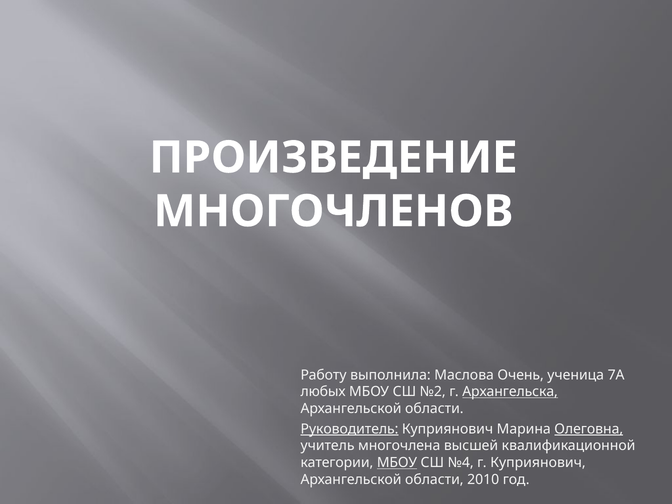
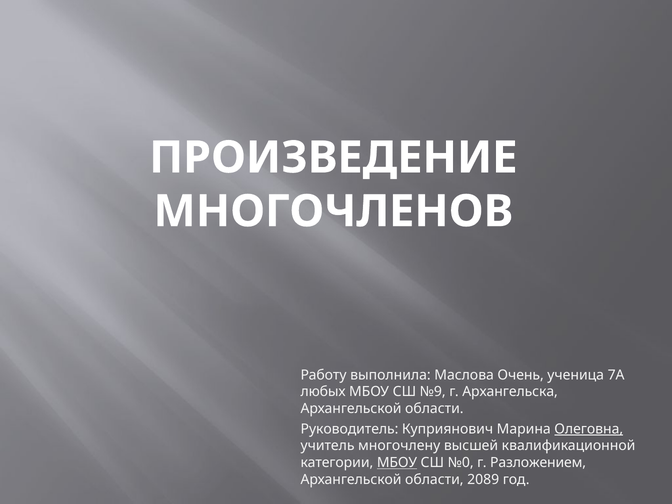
№2: №2 -> №9
Архангельска underline: present -> none
Руководитель underline: present -> none
многочлена: многочлена -> многочлену
№4: №4 -> №0
г Куприянович: Куприянович -> Разложением
2010: 2010 -> 2089
